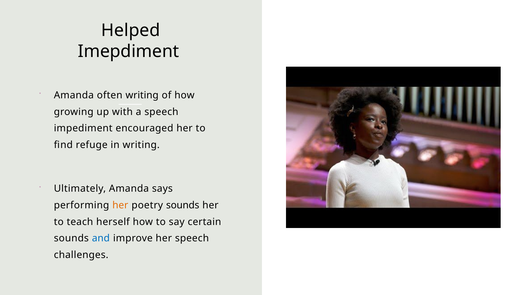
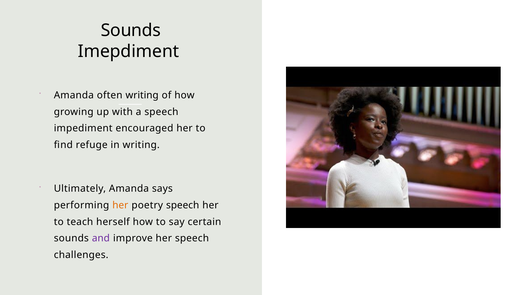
Helped at (131, 30): Helped -> Sounds
poetry sounds: sounds -> speech
and colour: blue -> purple
